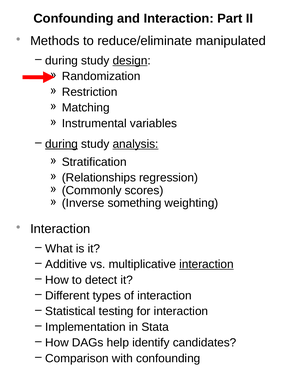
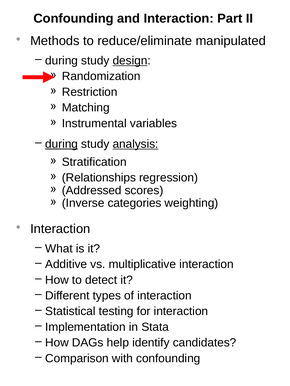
Commonly: Commonly -> Addressed
something: something -> categories
interaction at (206, 265) underline: present -> none
